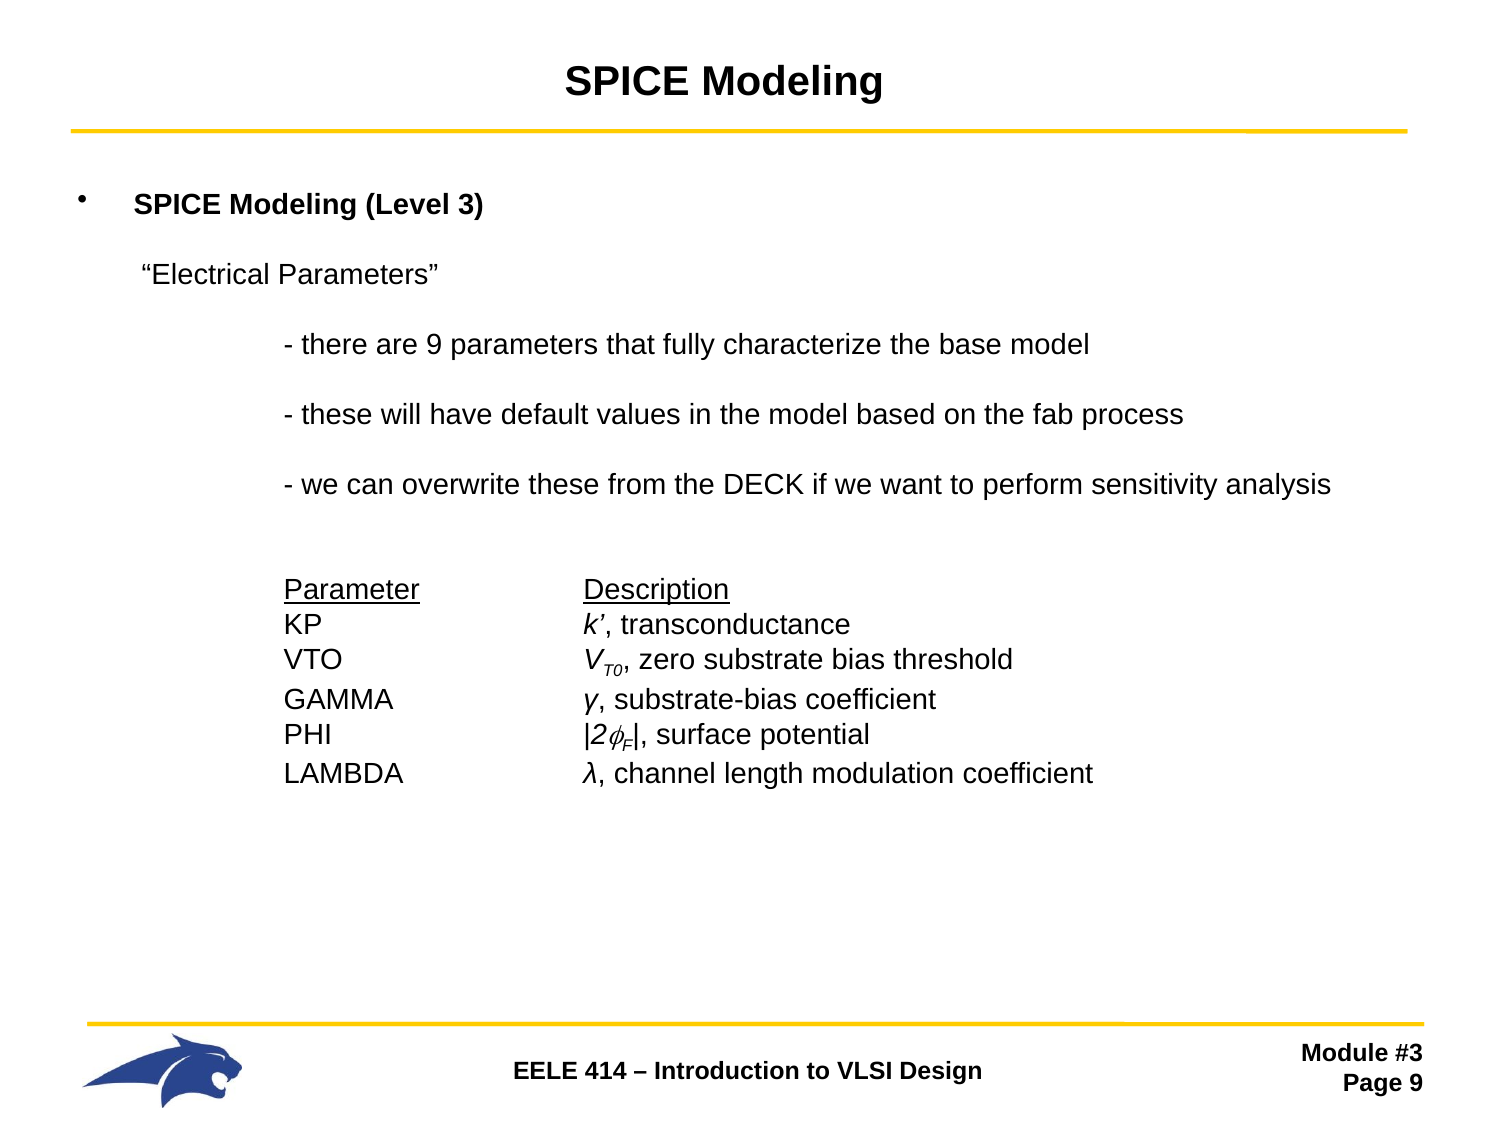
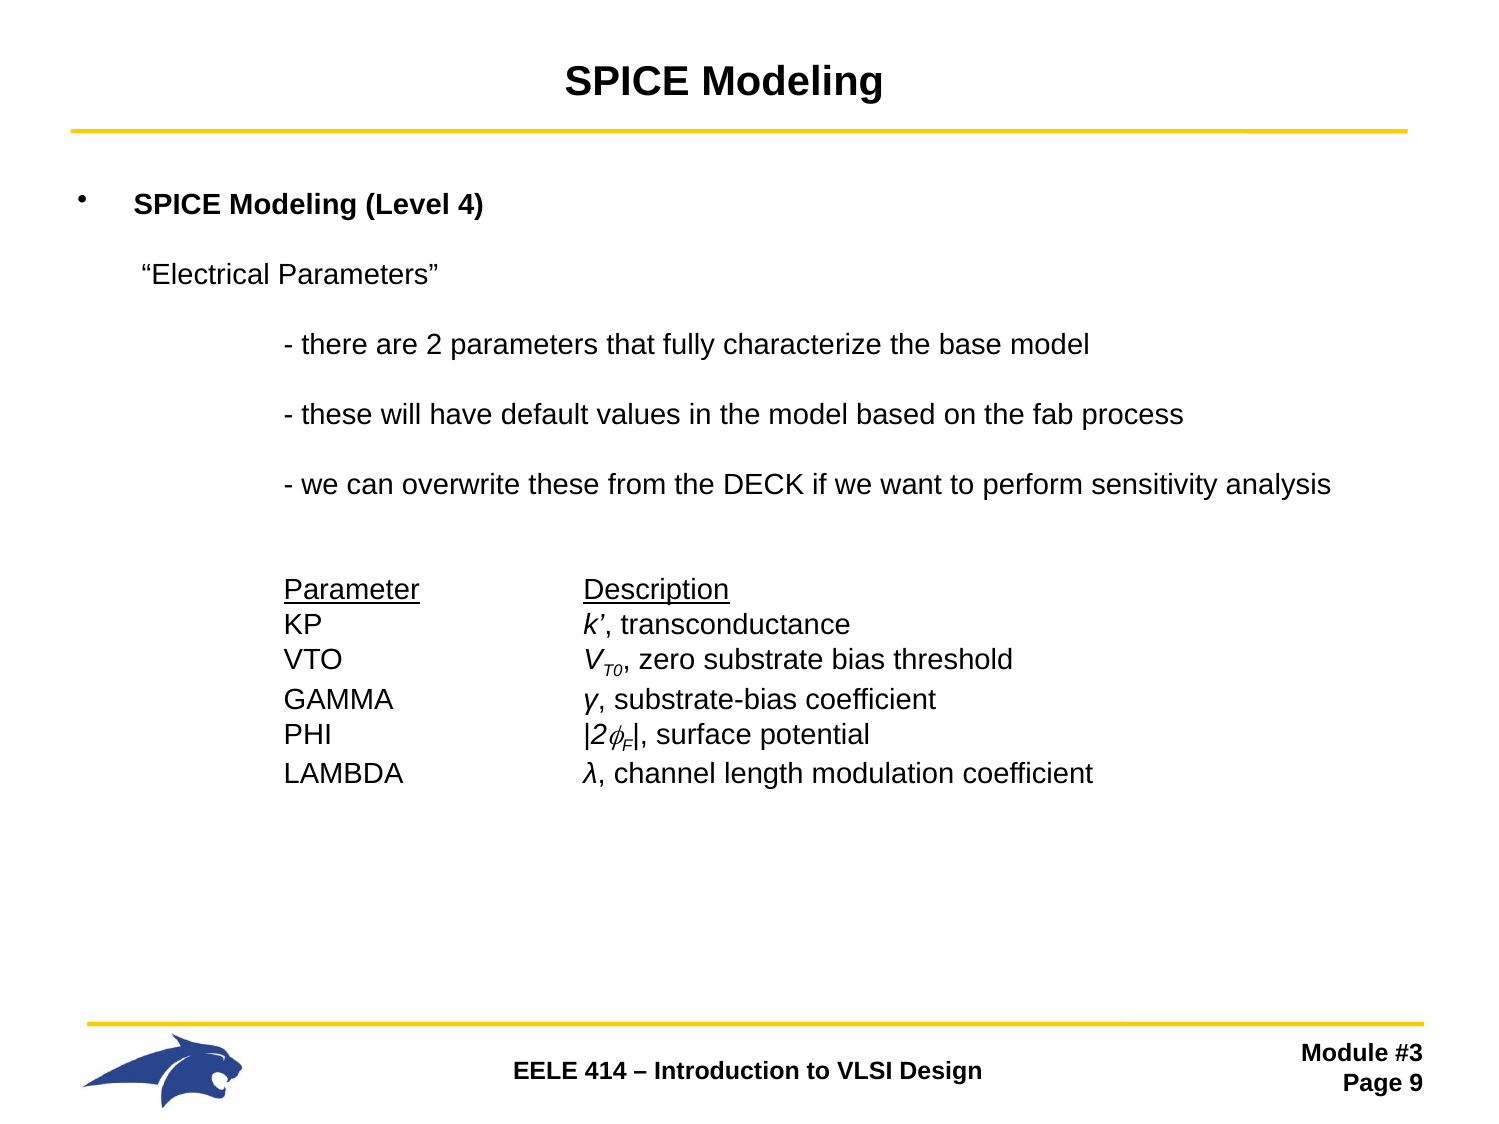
3: 3 -> 4
are 9: 9 -> 2
